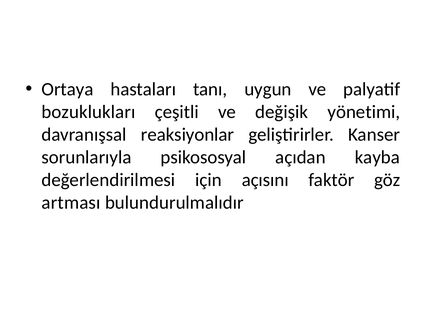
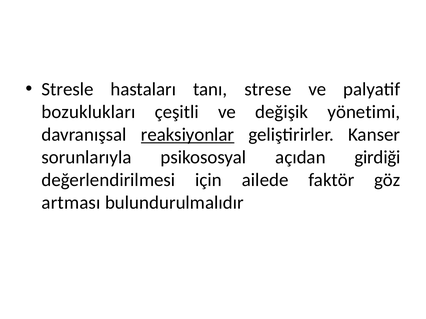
Ortaya: Ortaya -> Stresle
uygun: uygun -> strese
reaksiyonlar underline: none -> present
kayba: kayba -> girdiği
açısını: açısını -> ailede
